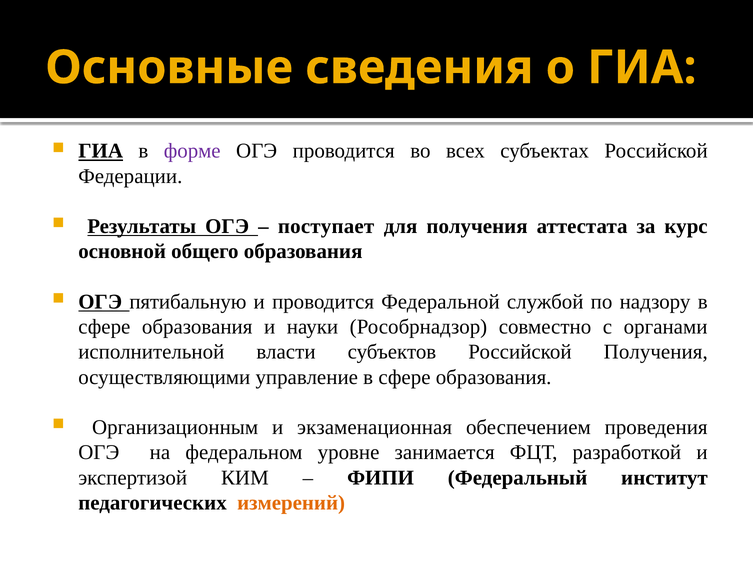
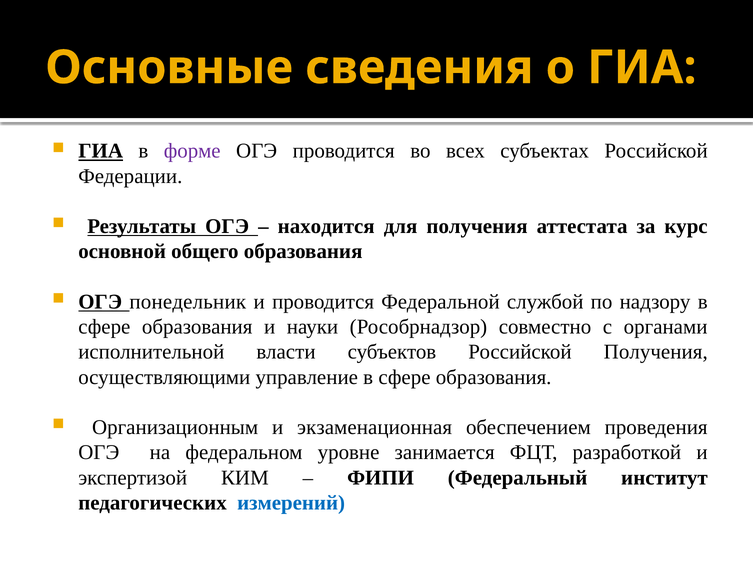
поступает: поступает -> находится
пятибальную: пятибальную -> понедельник
измерений colour: orange -> blue
